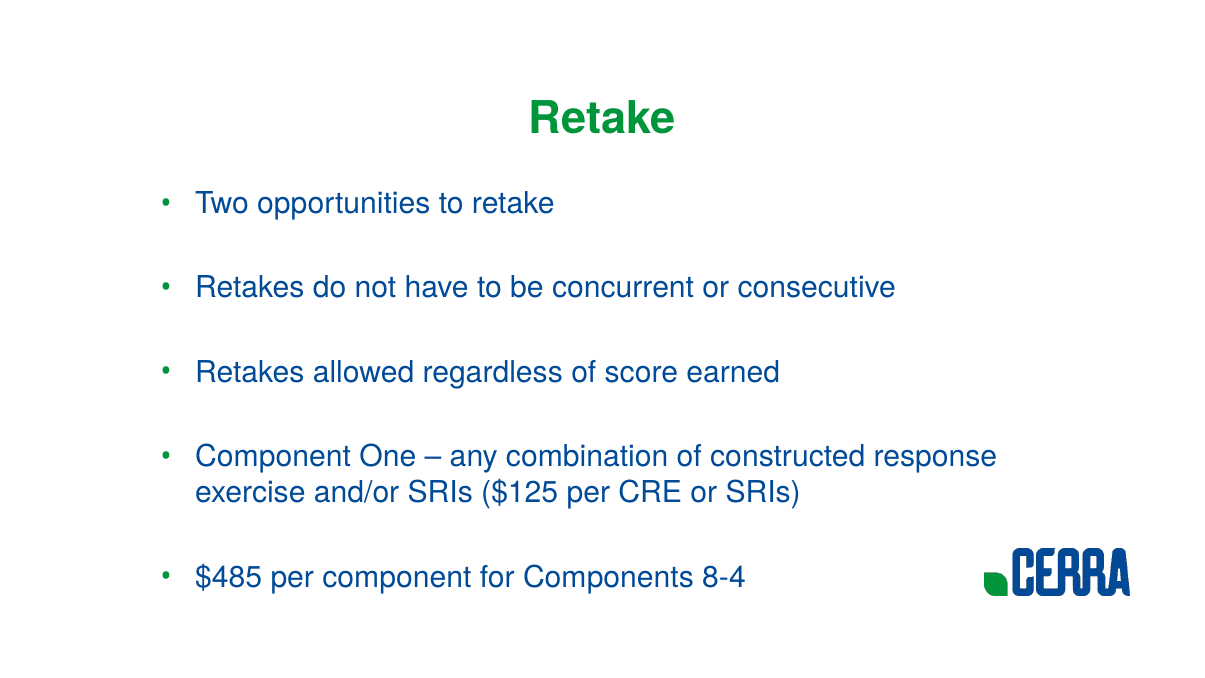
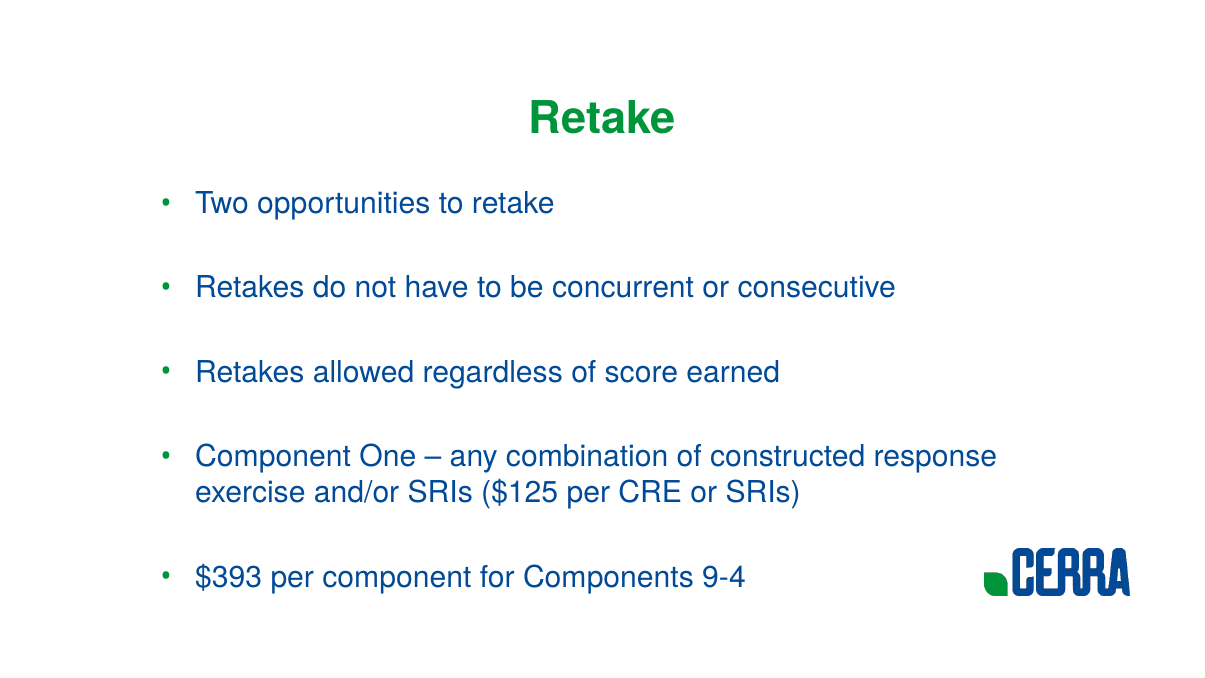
$485: $485 -> $393
8-4: 8-4 -> 9-4
